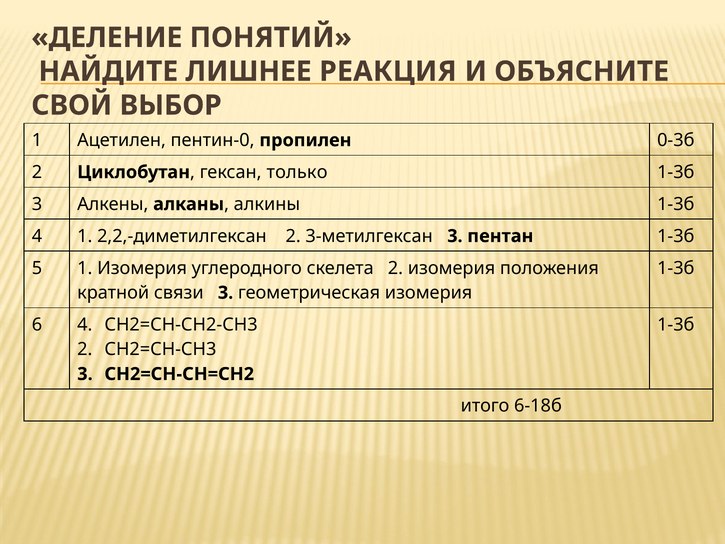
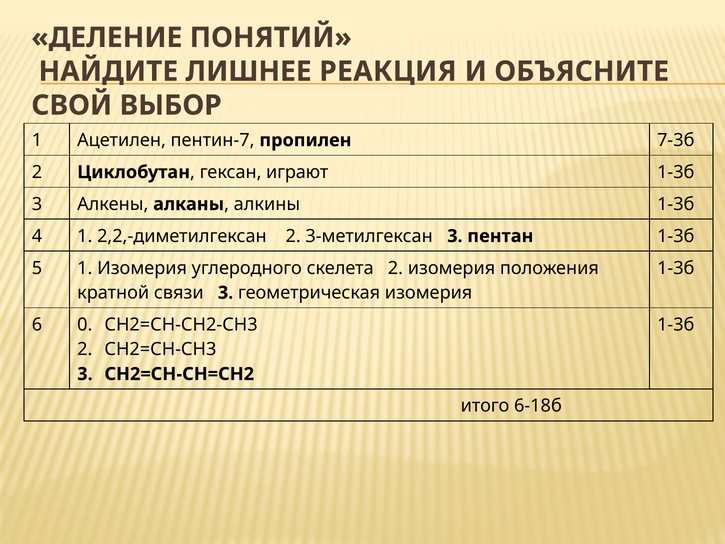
пентин-0: пентин-0 -> пентин-7
0-3б: 0-3б -> 7-3б
только: только -> играют
6 4: 4 -> 0
